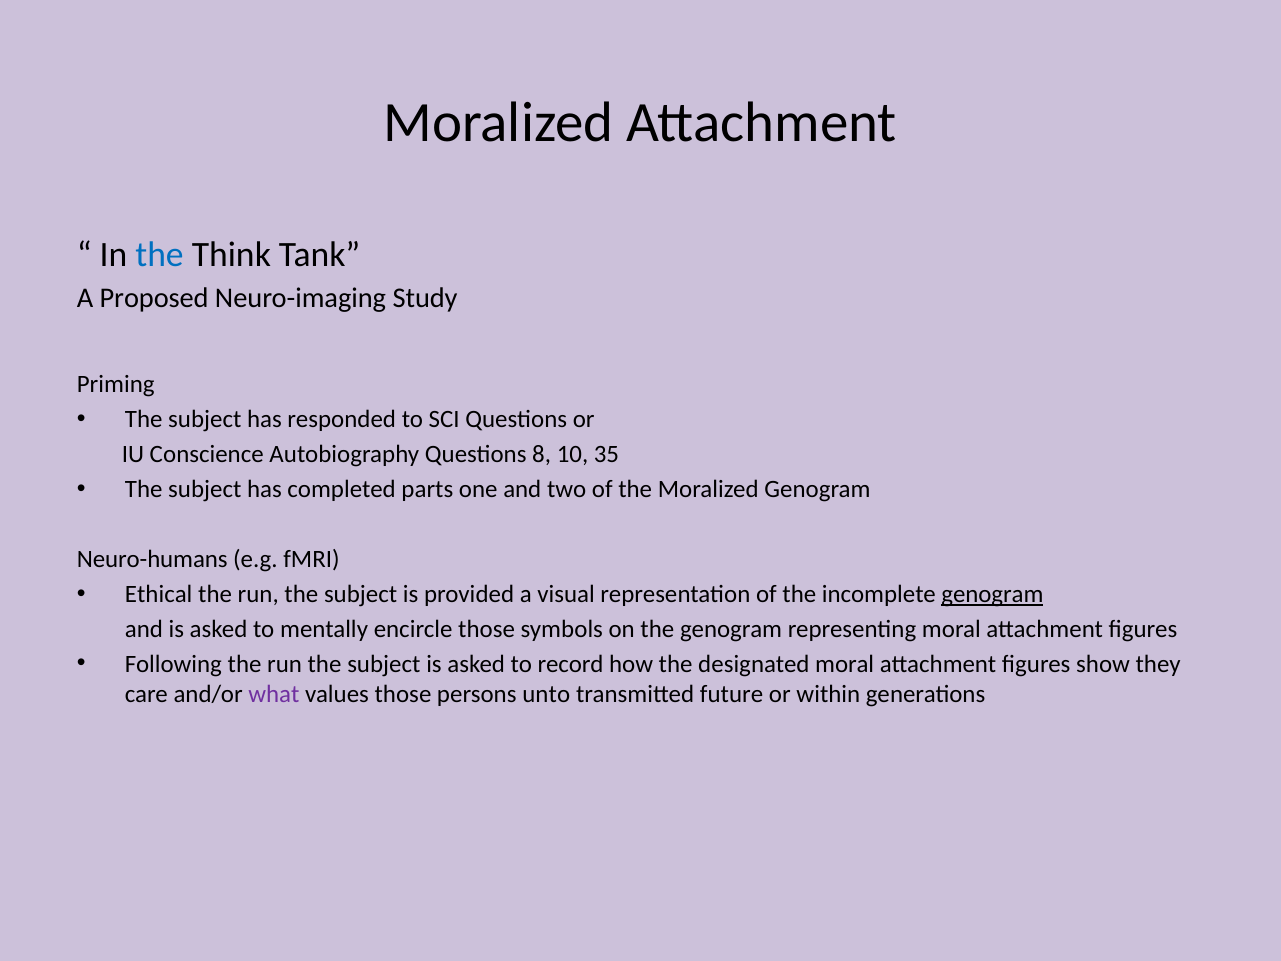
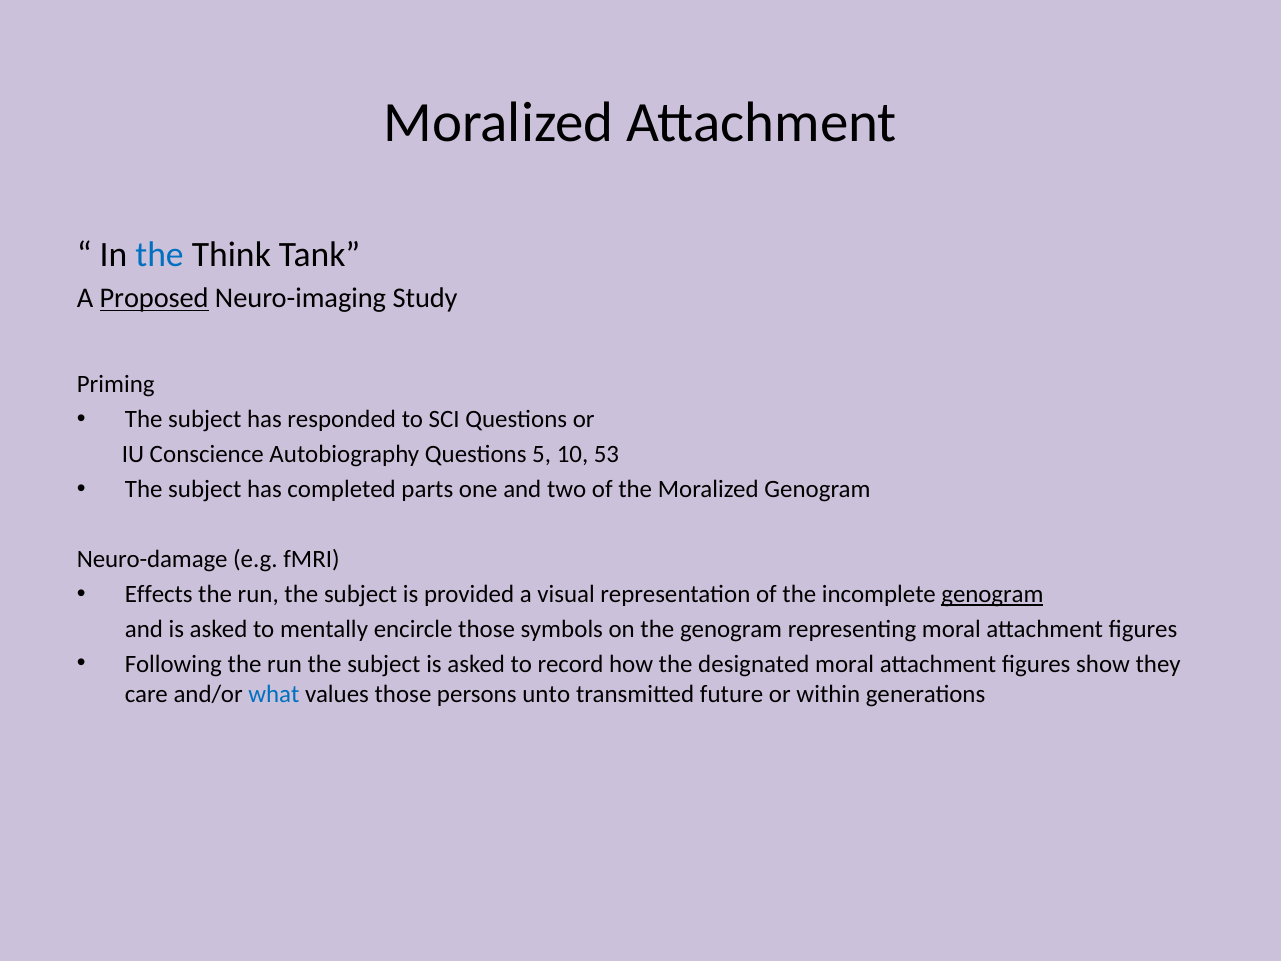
Proposed underline: none -> present
8: 8 -> 5
35: 35 -> 53
Neuro-humans: Neuro-humans -> Neuro-damage
Ethical: Ethical -> Effects
what colour: purple -> blue
